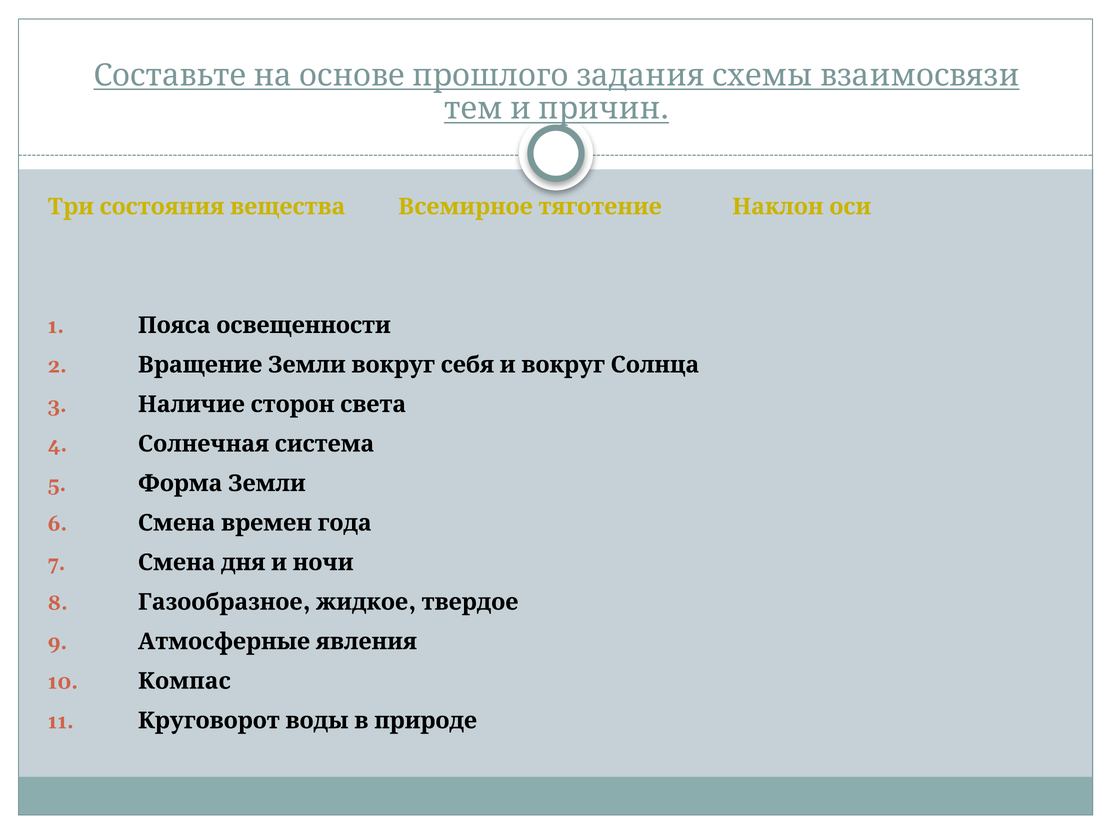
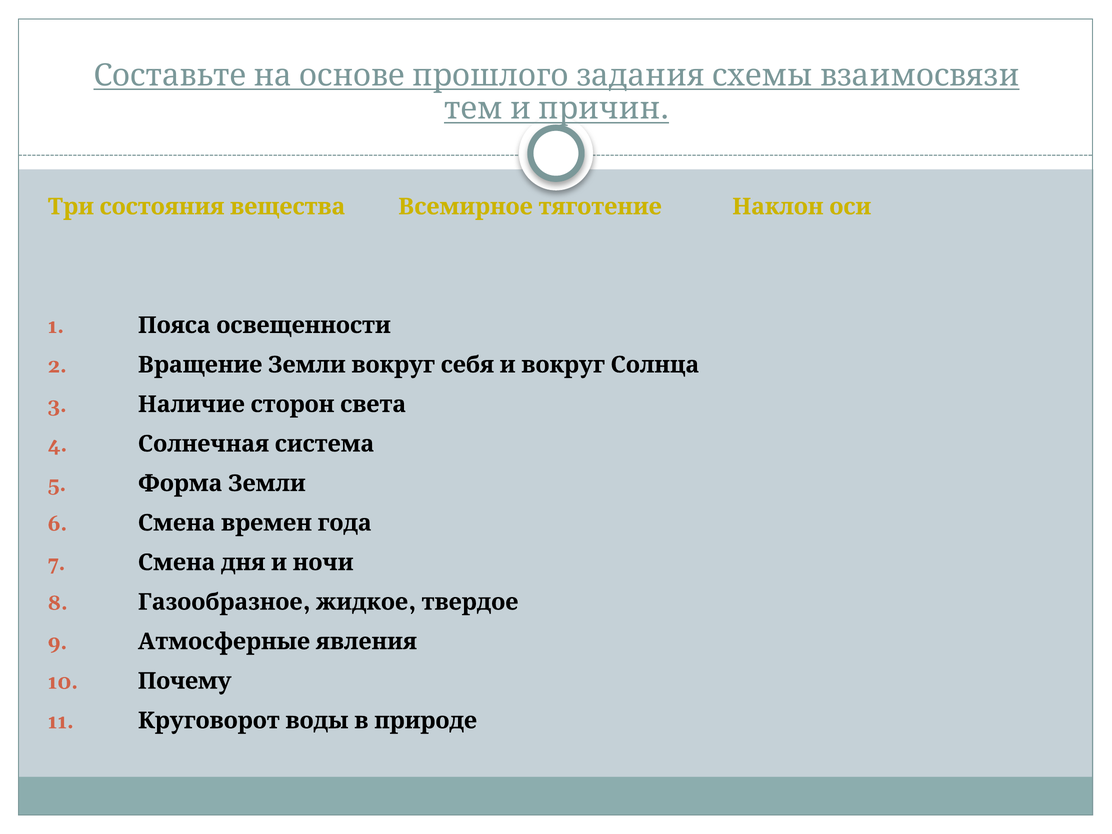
Компас: Компас -> Почему
